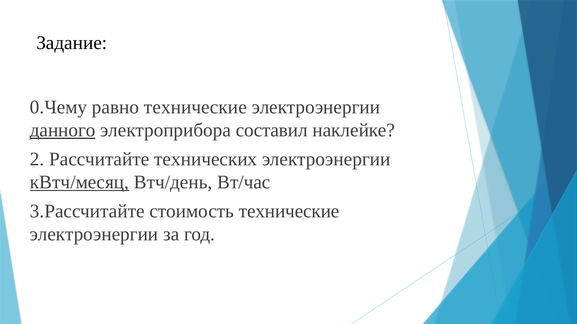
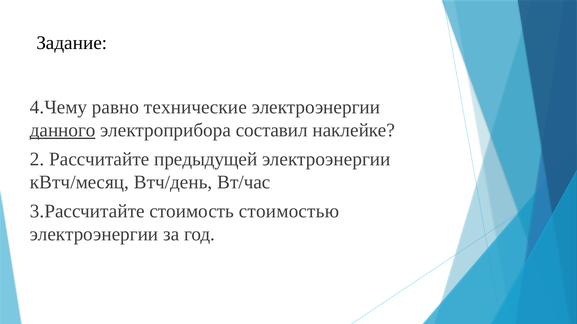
0.Чему: 0.Чему -> 4.Чему
технических: технических -> предыдущей
кВтч/месяц underline: present -> none
стоимость технические: технические -> стоимостью
